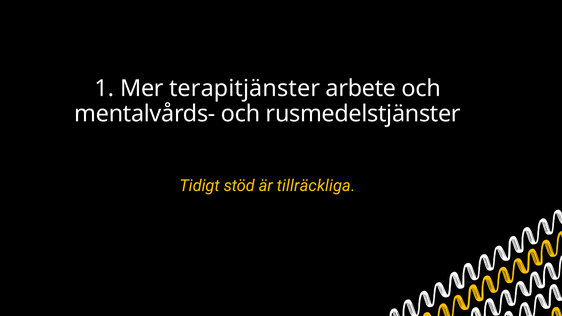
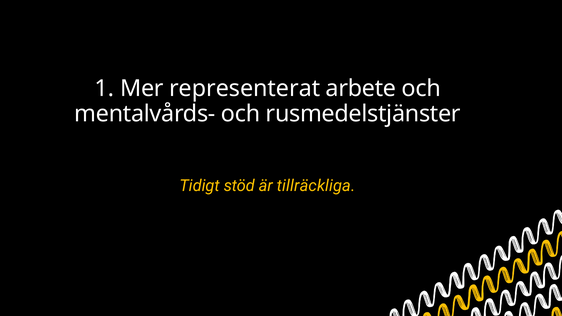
terapitjänster: terapitjänster -> representerat
